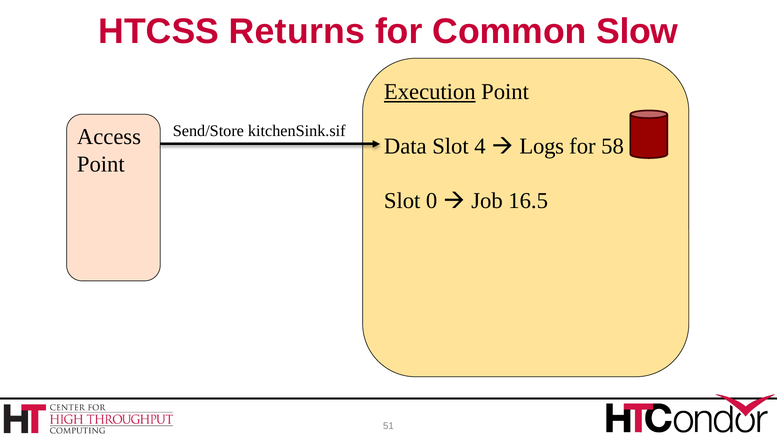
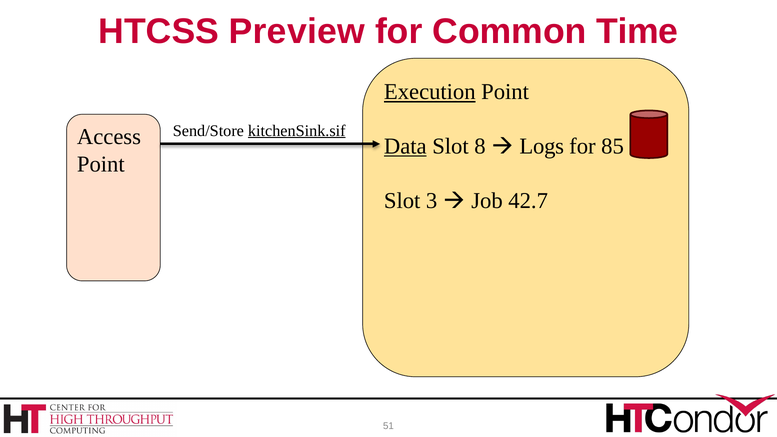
Returns: Returns -> Preview
Slow: Slow -> Time
kitchenSink.sif underline: none -> present
Data underline: none -> present
4: 4 -> 8
58: 58 -> 85
0: 0 -> 3
16.5: 16.5 -> 42.7
